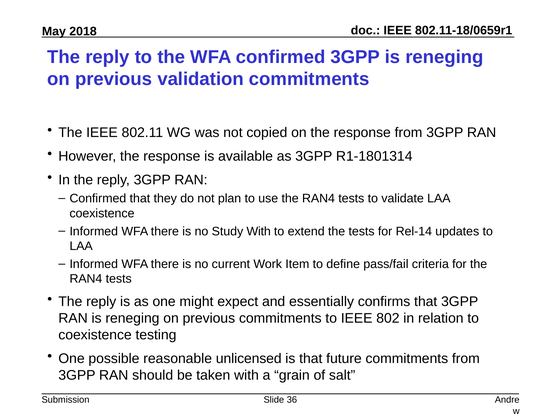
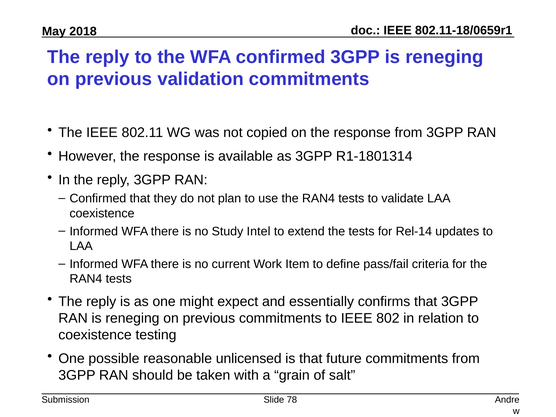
Study With: With -> Intel
36: 36 -> 78
